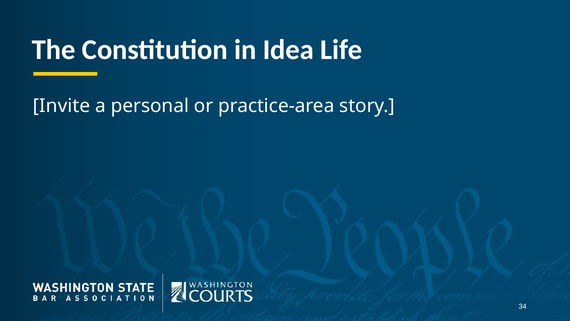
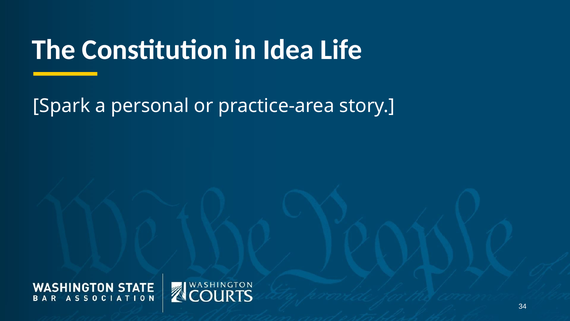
Invite: Invite -> Spark
